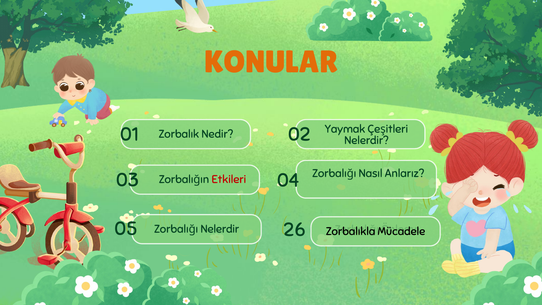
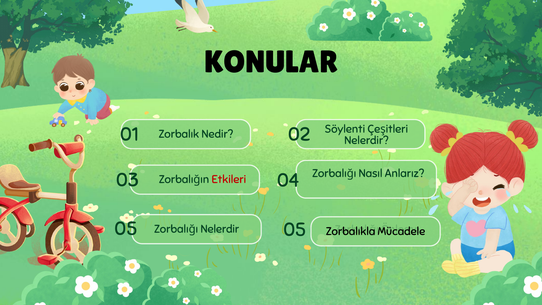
KONULAR colour: orange -> black
Yaymak: Yaymak -> Söylenti
05 26: 26 -> 05
